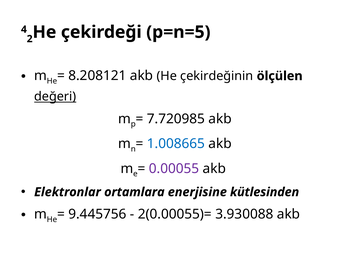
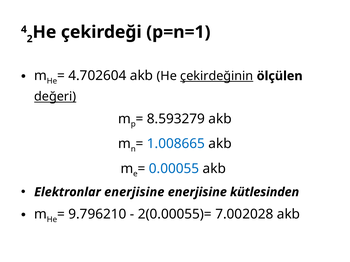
p=n=5: p=n=5 -> p=n=1
8.208121: 8.208121 -> 4.702604
çekirdeğinin underline: none -> present
7.720985: 7.720985 -> 8.593279
0.00055 colour: purple -> blue
Elektronlar ortamlara: ortamlara -> enerjisine
9.445756: 9.445756 -> 9.796210
3.930088: 3.930088 -> 7.002028
